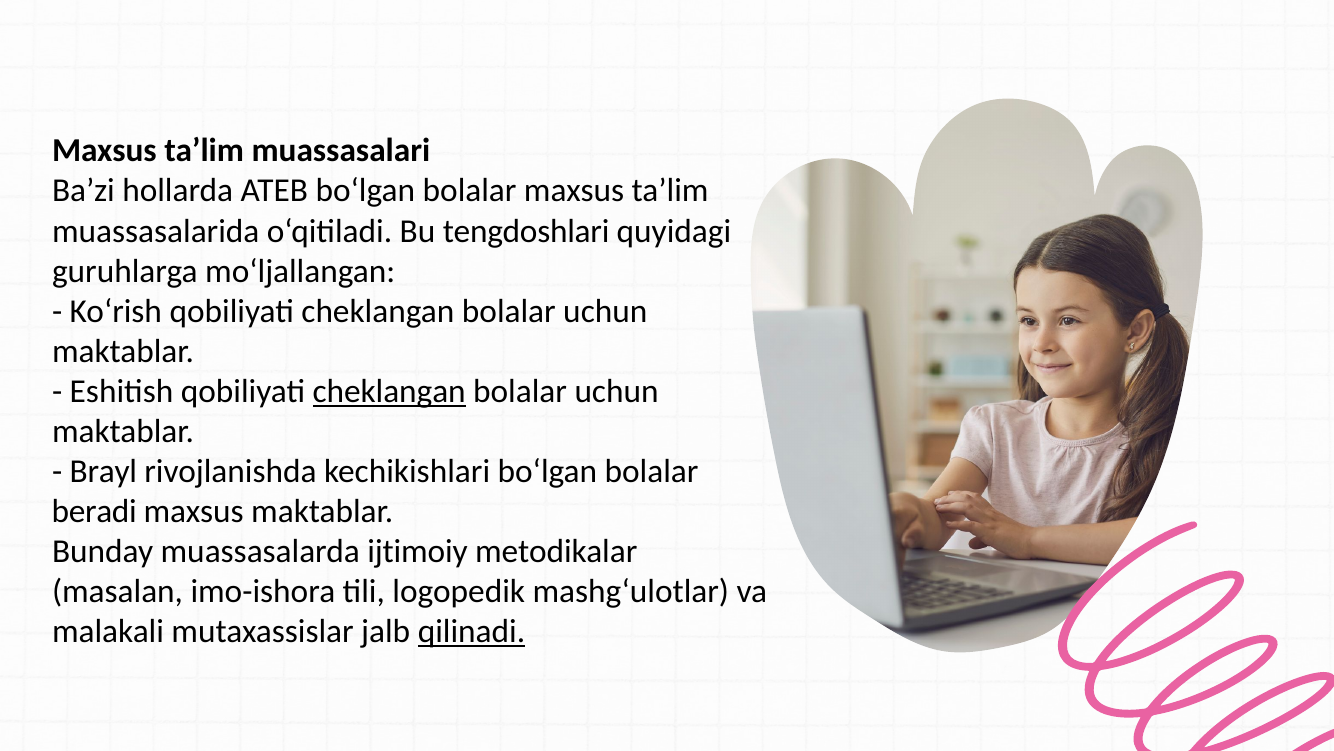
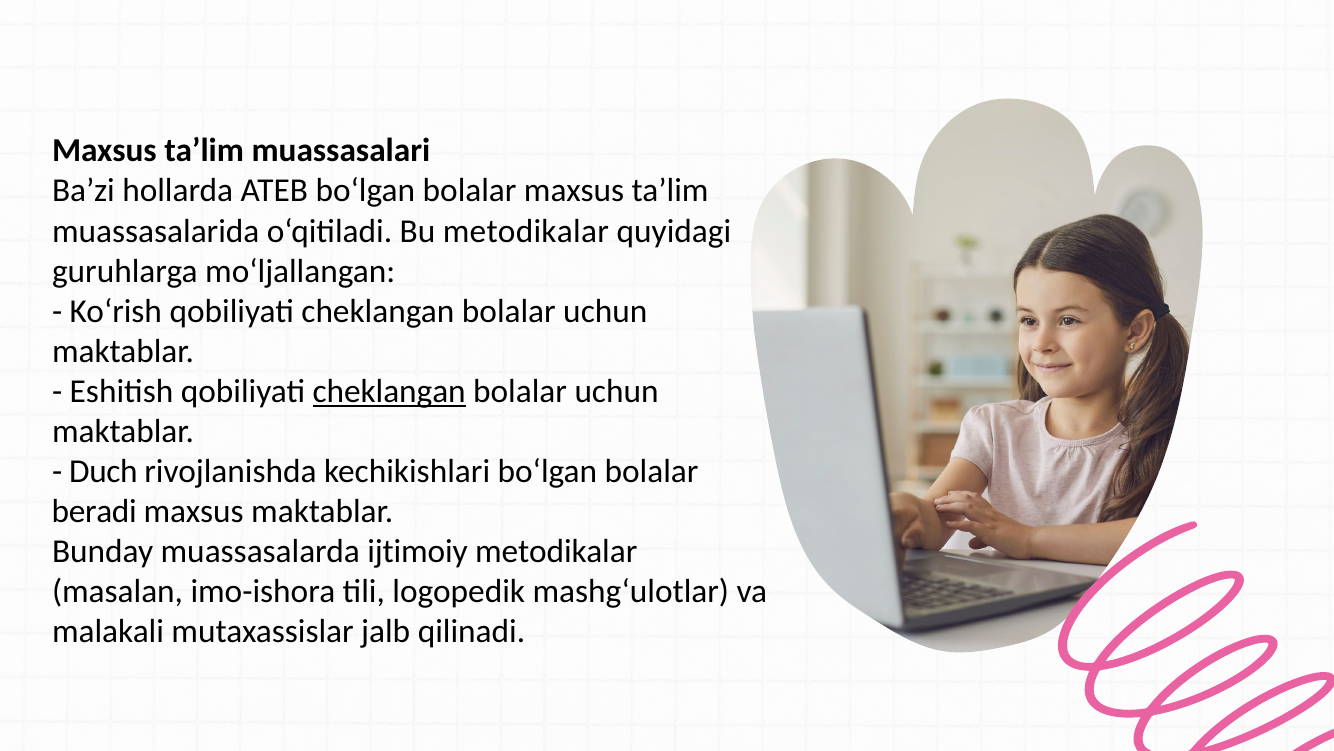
Bu tengdoshlari: tengdoshlari -> metodikalar
Brayl: Brayl -> Duch
qilinadi underline: present -> none
